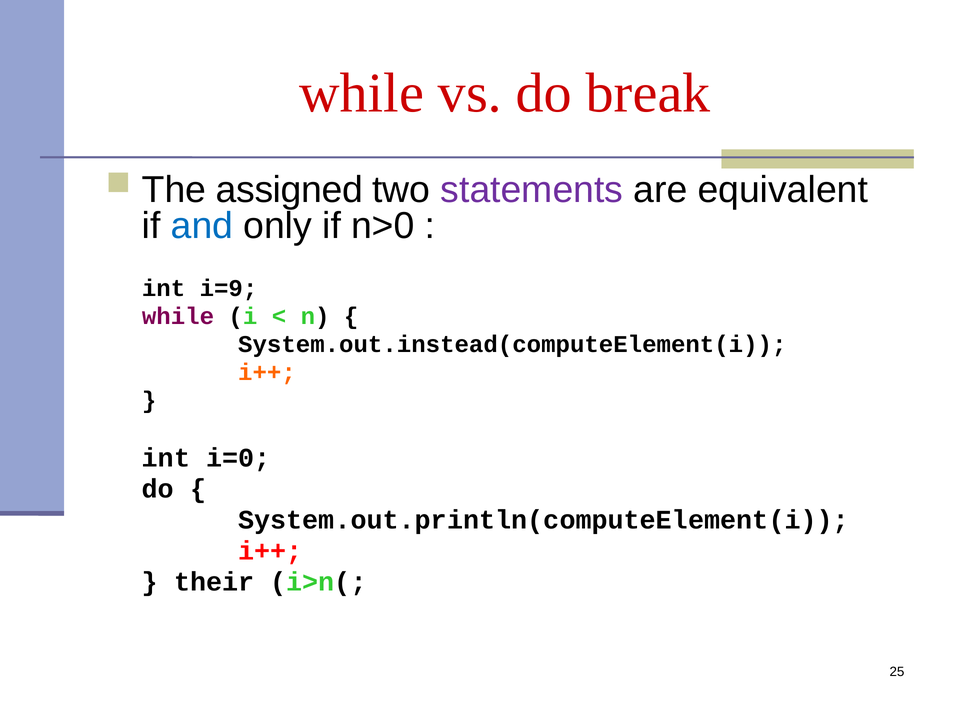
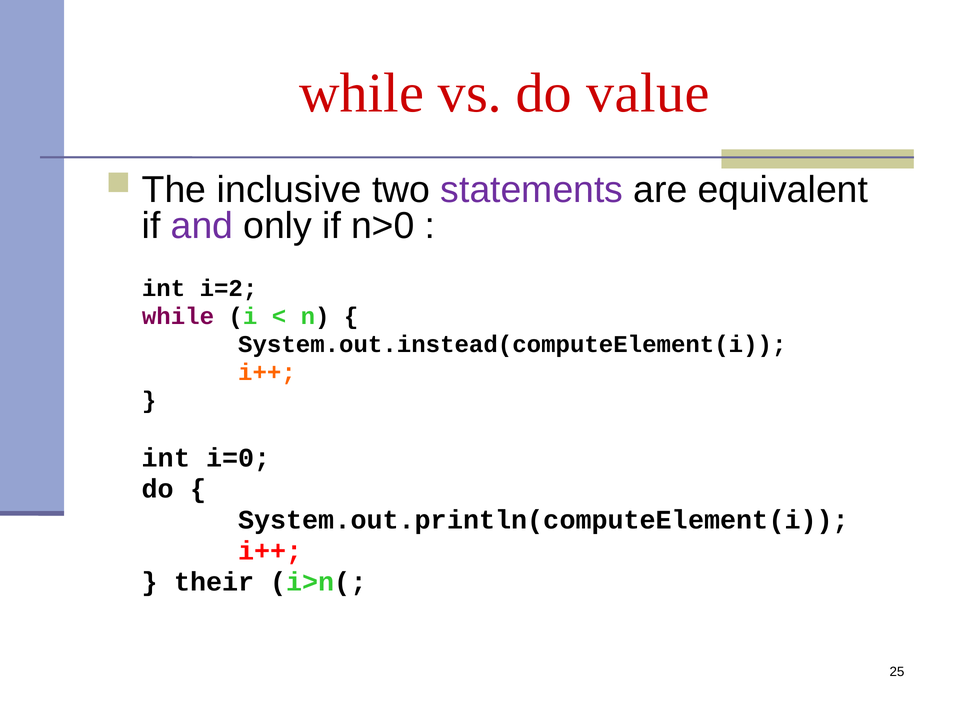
break: break -> value
assigned: assigned -> inclusive
and colour: blue -> purple
i=9: i=9 -> i=2
